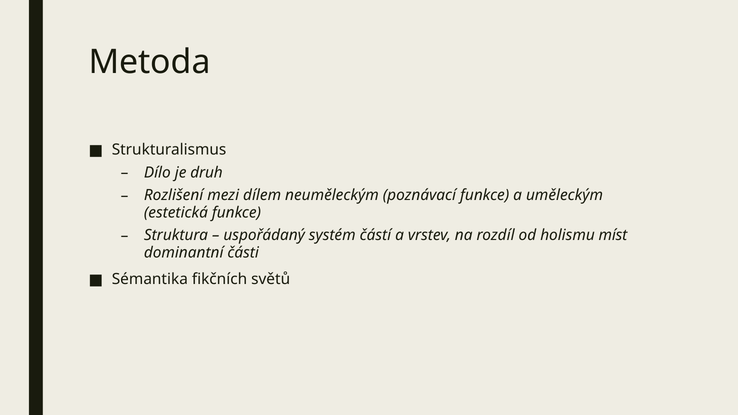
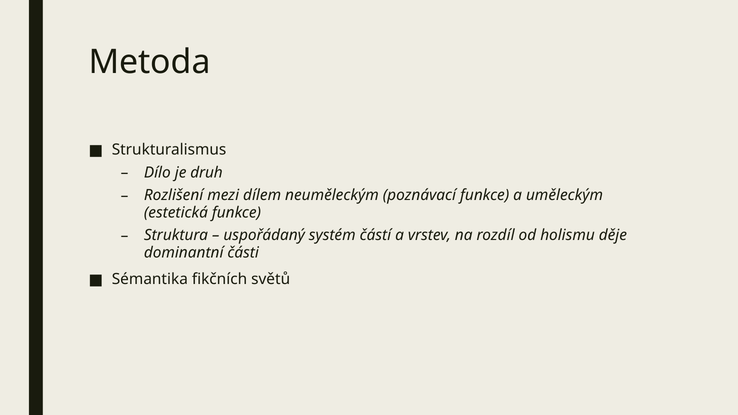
míst: míst -> děje
